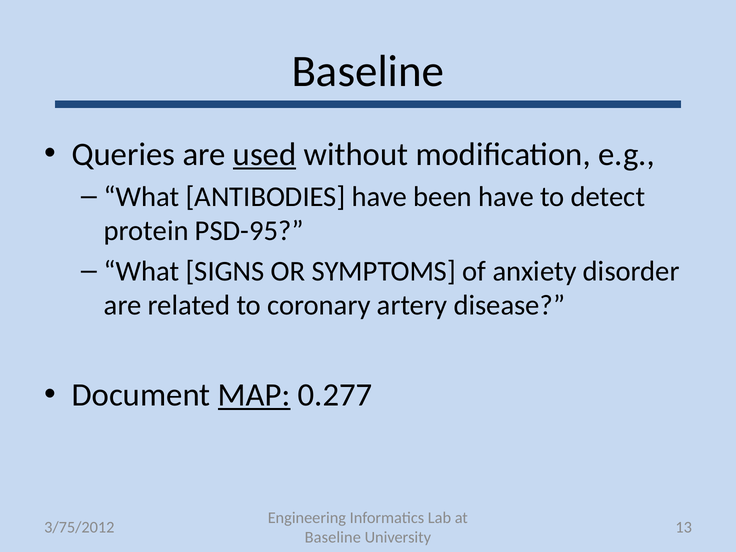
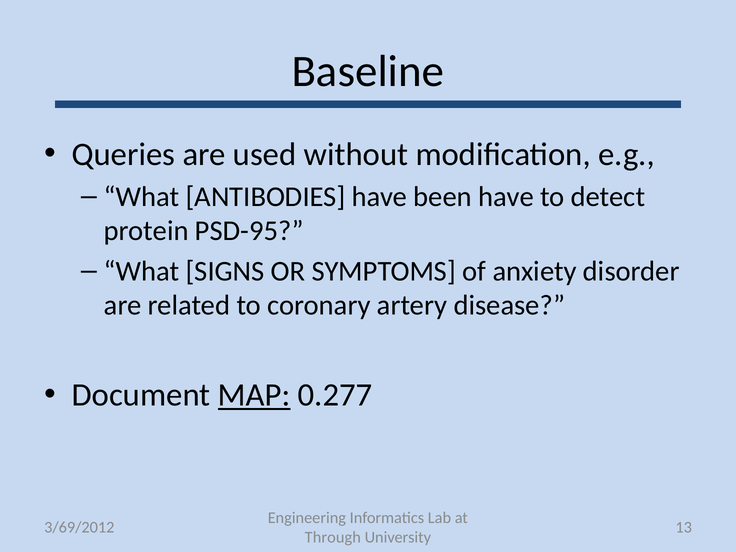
used underline: present -> none
3/75/2012: 3/75/2012 -> 3/69/2012
Baseline at (333, 537): Baseline -> Through
